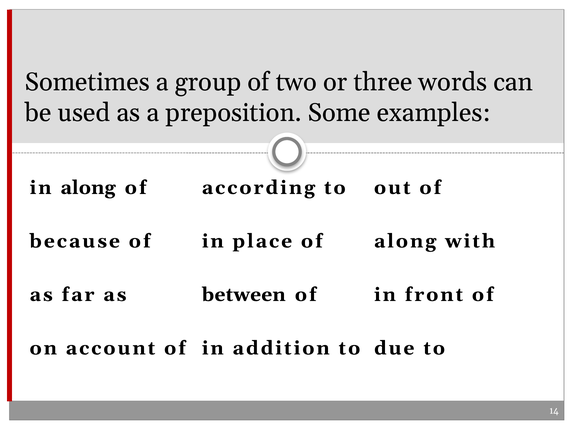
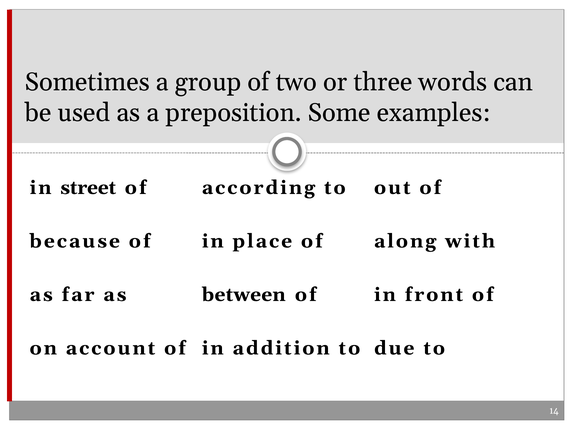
in along: along -> street
